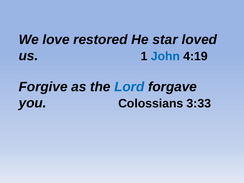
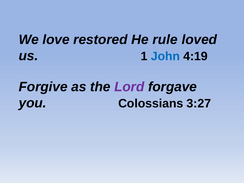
star: star -> rule
Lord colour: blue -> purple
3:33: 3:33 -> 3:27
